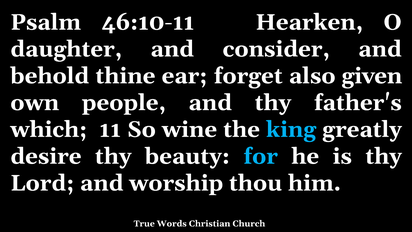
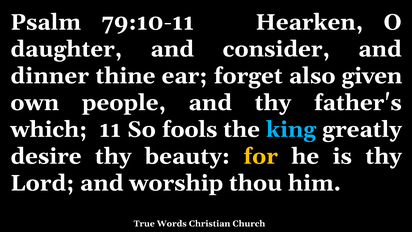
46:10-11: 46:10-11 -> 79:10-11
behold: behold -> dinner
wine: wine -> fools
for colour: light blue -> yellow
